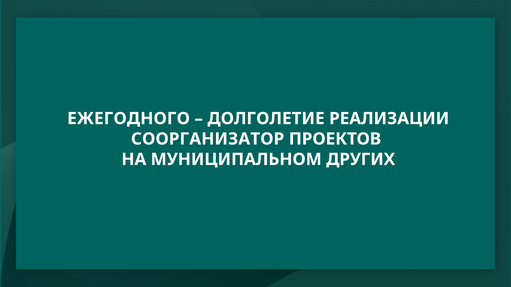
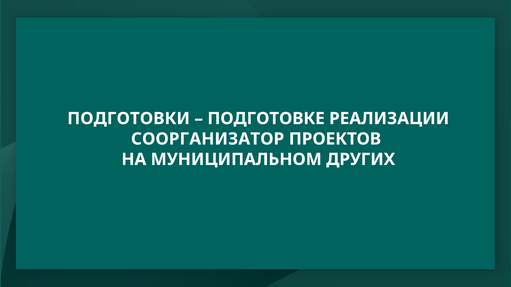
ЕЖЕГОДНОГО: ЕЖЕГОДНОГО -> ПОДГОТОВКИ
ДОЛГОЛЕТИЕ: ДОЛГОЛЕТИЕ -> ПОДГОТОВКЕ
